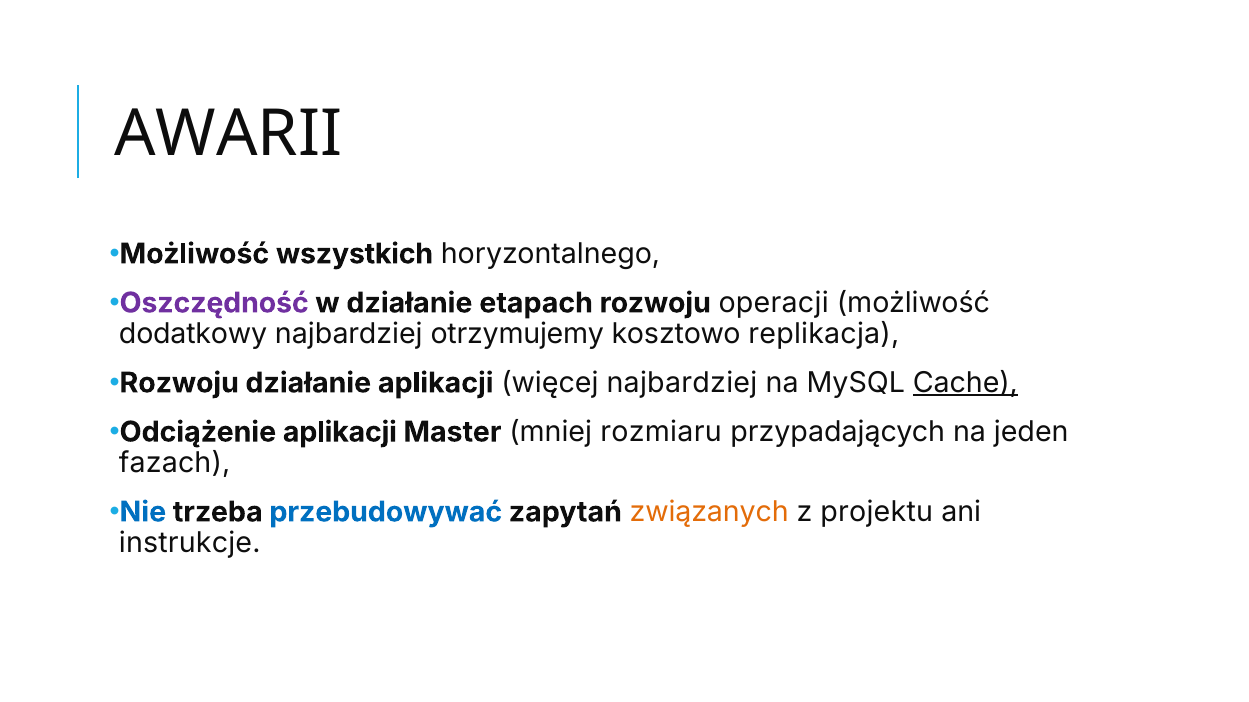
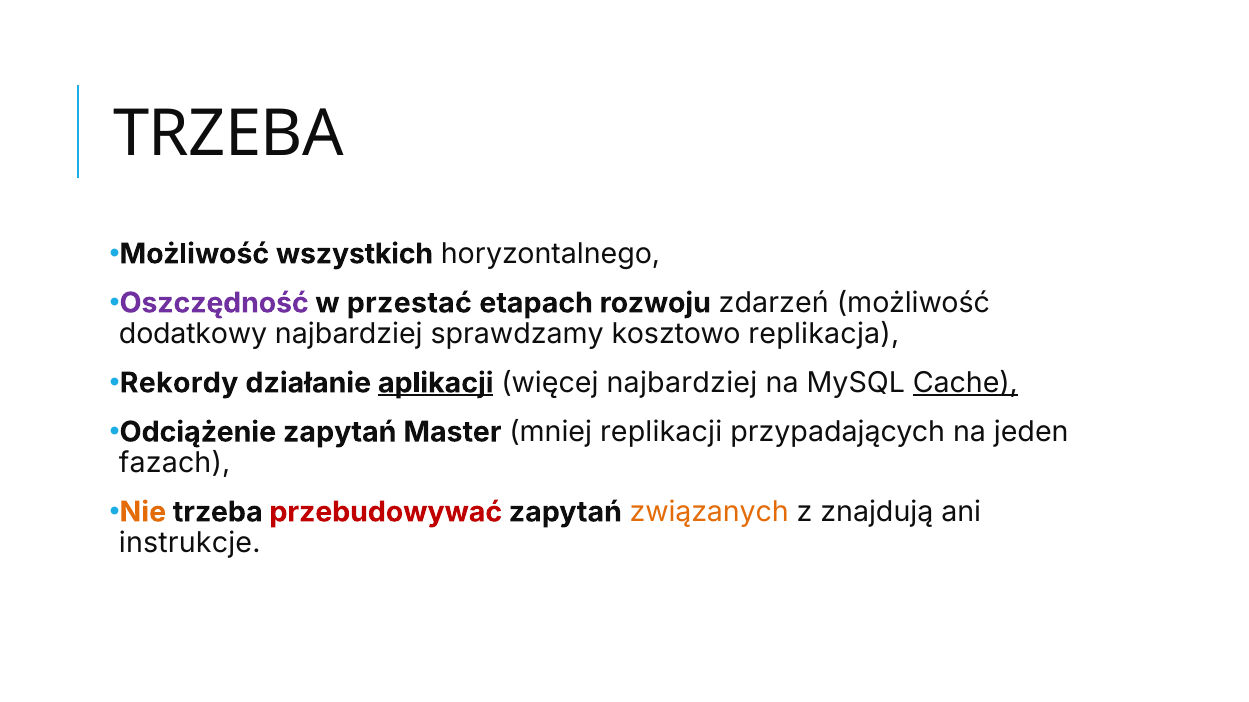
AWARII at (228, 134): AWARII -> TRZEBA
w działanie: działanie -> przestać
operacji: operacji -> zdarzeń
otrzymujemy: otrzymujemy -> sprawdzamy
Rozwoju at (179, 383): Rozwoju -> Rekordy
aplikacji at (436, 383) underline: none -> present
Odciążenie aplikacji: aplikacji -> zapytań
rozmiaru: rozmiaru -> replikacji
Nie colour: blue -> orange
przebudowywać colour: blue -> red
projektu: projektu -> znajdują
